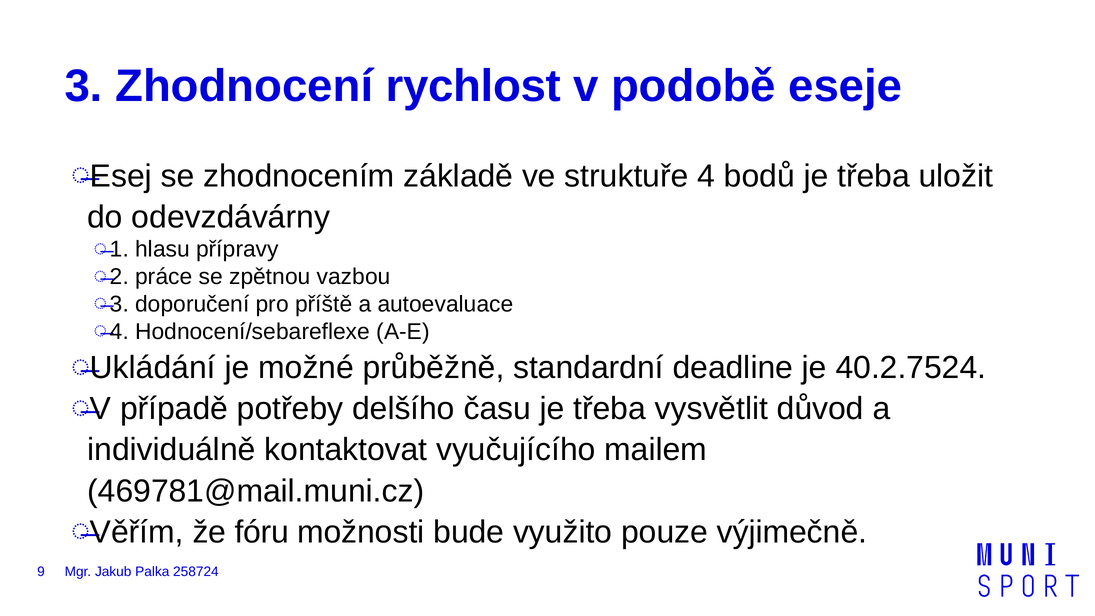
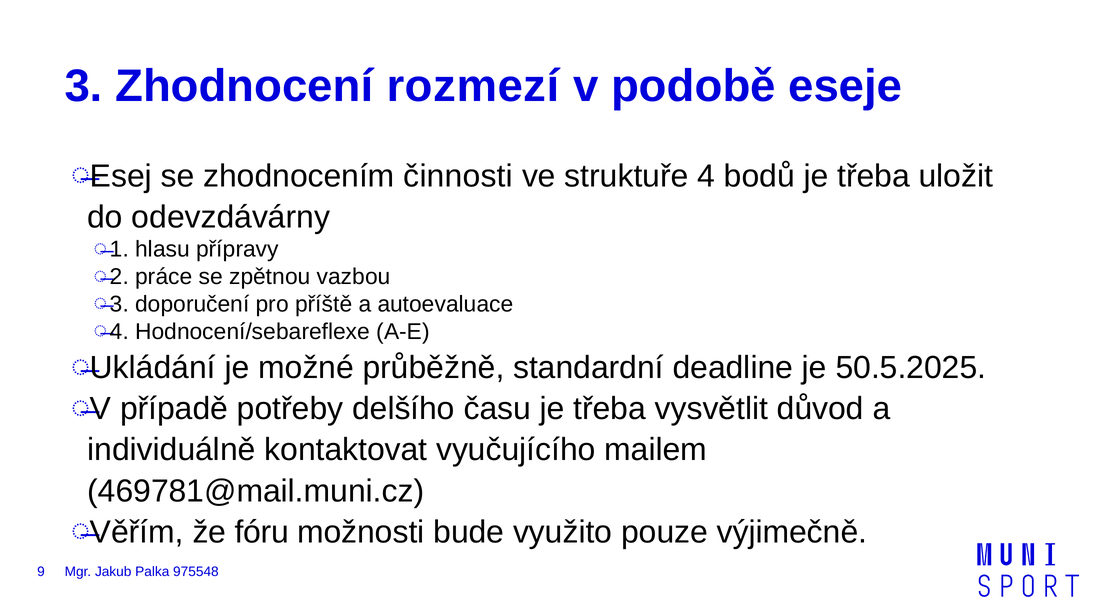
rychlost: rychlost -> rozmezí
základě: základě -> činnosti
40.2.7524: 40.2.7524 -> 50.5.2025
258724: 258724 -> 975548
